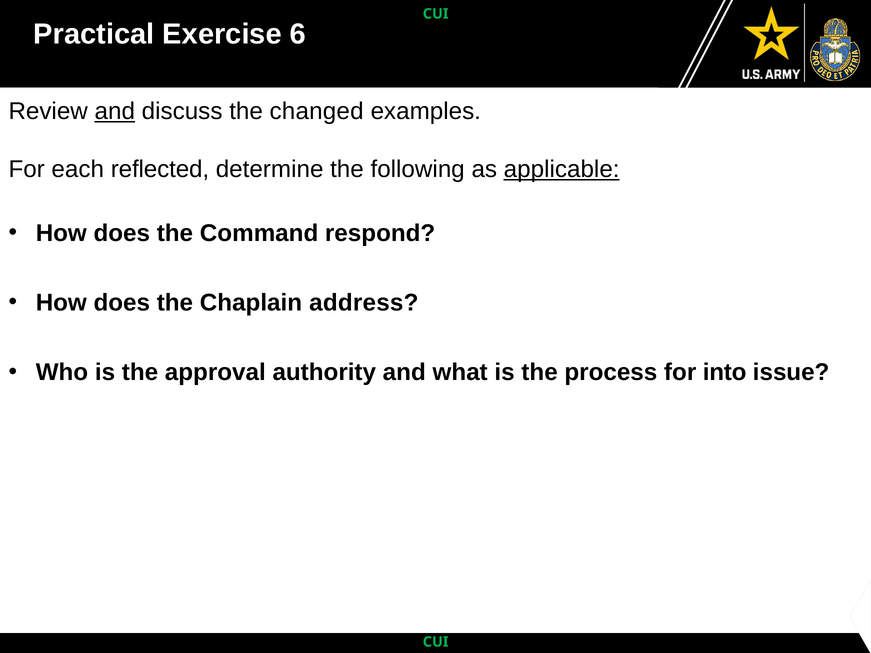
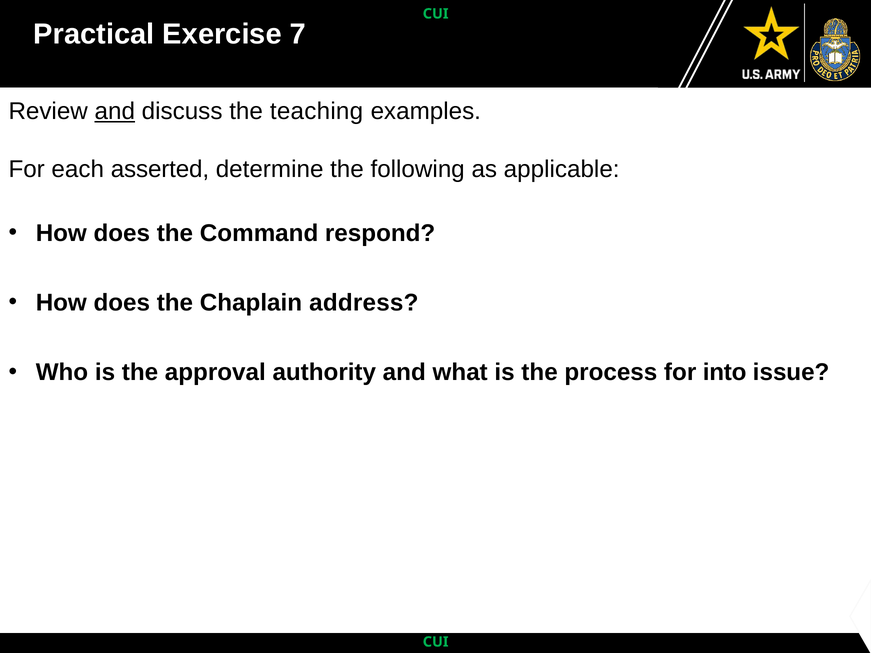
6: 6 -> 7
changed: changed -> teaching
reflected: reflected -> asserted
applicable underline: present -> none
